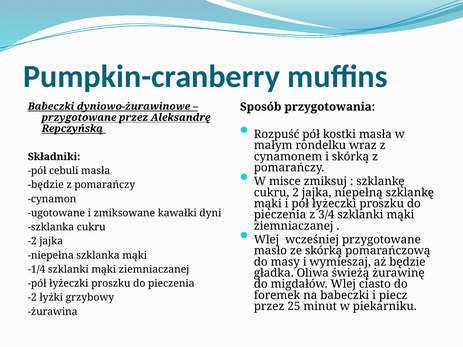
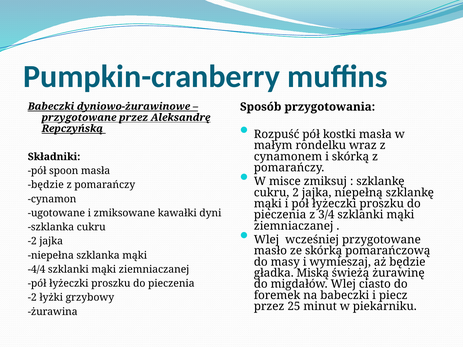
cebuli: cebuli -> spoon
-1/4: -1/4 -> -4/4
Oliwa: Oliwa -> Miską
